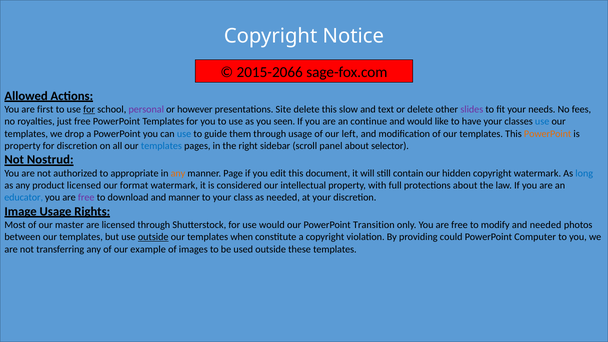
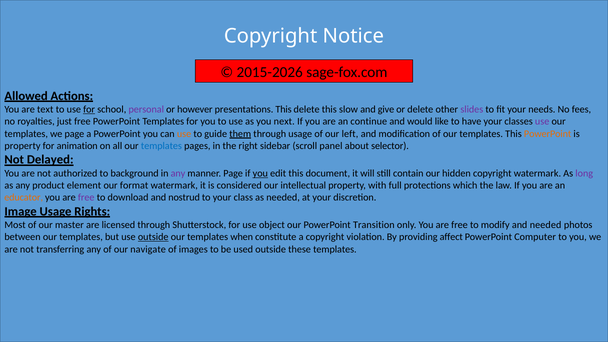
2015-2066: 2015-2066 -> 2015-2026
first: first -> text
presentations Site: Site -> This
text: text -> give
seen: seen -> next
use at (542, 122) colour: blue -> purple
we drop: drop -> page
use at (184, 134) colour: blue -> orange
them underline: none -> present
for discretion: discretion -> animation
Nostrud: Nostrud -> Delayed
appropriate: appropriate -> background
any at (178, 173) colour: orange -> purple
you at (260, 173) underline: none -> present
long colour: blue -> purple
product licensed: licensed -> element
protections about: about -> which
educator colour: blue -> orange
and manner: manner -> nostrud
use would: would -> object
could: could -> affect
example: example -> navigate
